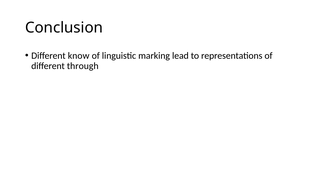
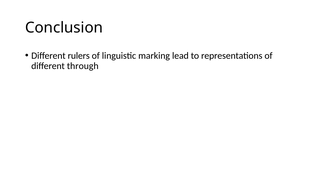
know: know -> rulers
